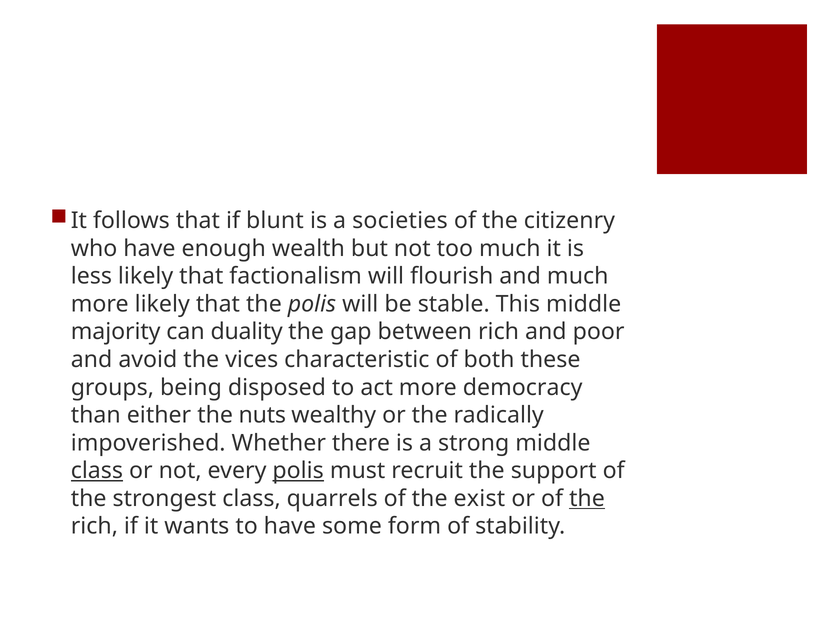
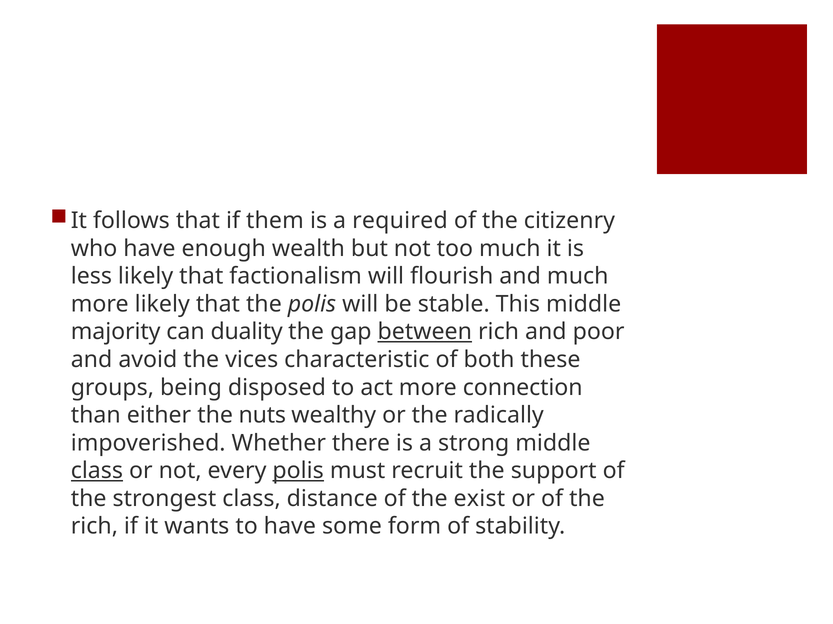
blunt: blunt -> them
societies: societies -> required
between underline: none -> present
democracy: democracy -> connection
quarrels: quarrels -> distance
the at (587, 499) underline: present -> none
